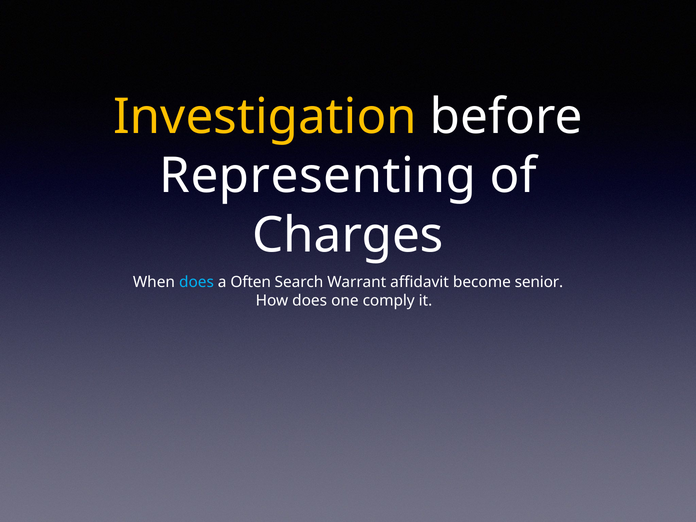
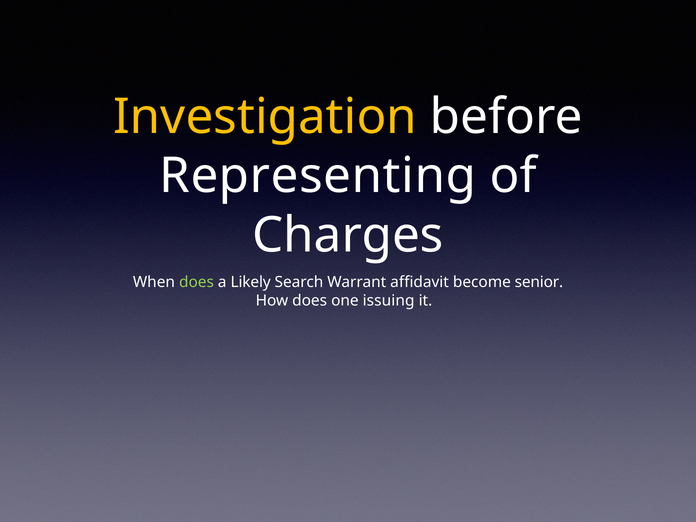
does at (196, 282) colour: light blue -> light green
Often: Often -> Likely
comply: comply -> issuing
